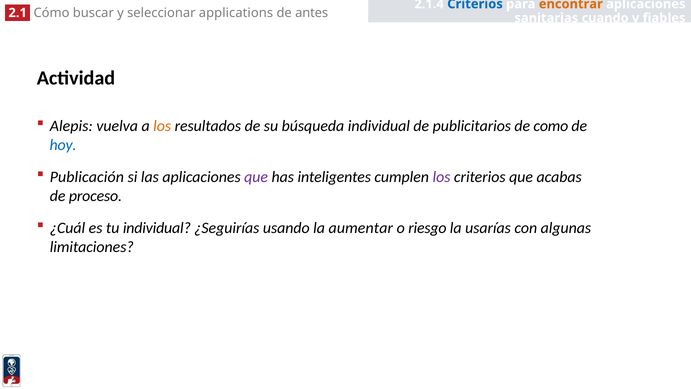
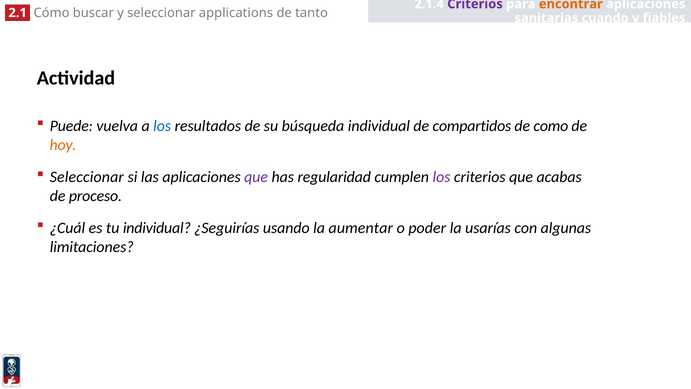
Criterios at (475, 4) colour: blue -> purple
antes: antes -> tanto
Alepis: Alepis -> Puede
los at (162, 126) colour: orange -> blue
publicitarios: publicitarios -> compartidos
hoy colour: blue -> orange
Publicación at (87, 177): Publicación -> Seleccionar
inteligentes: inteligentes -> regularidad
riesgo: riesgo -> poder
